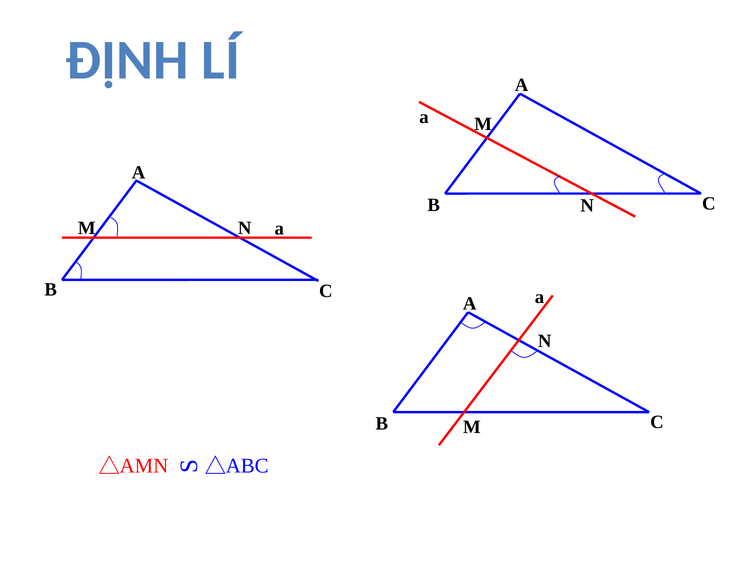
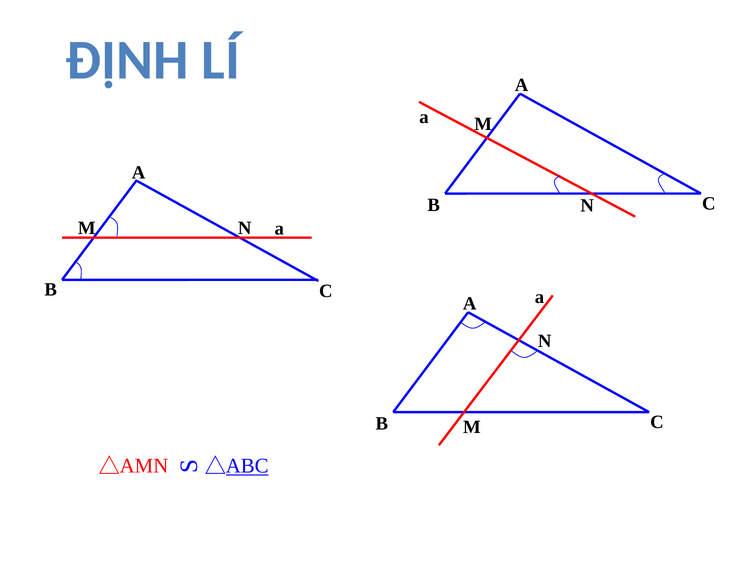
ABC underline: none -> present
